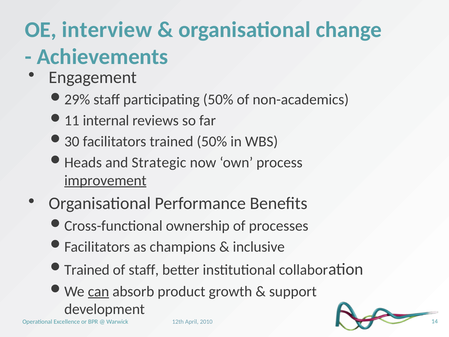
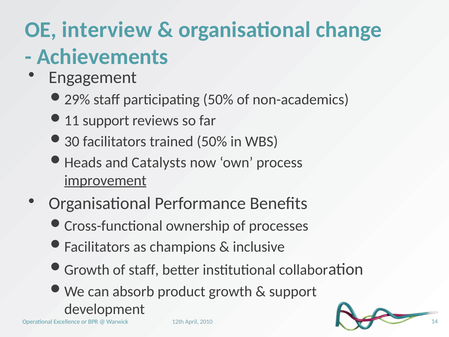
internal at (106, 120): internal -> support
Strategic: Strategic -> Catalysts
Trained at (87, 270): Trained -> Growth
can underline: present -> none
